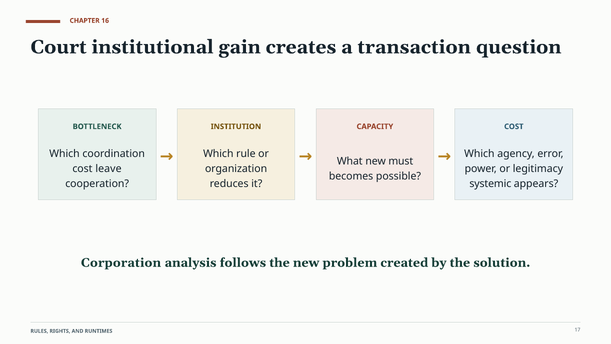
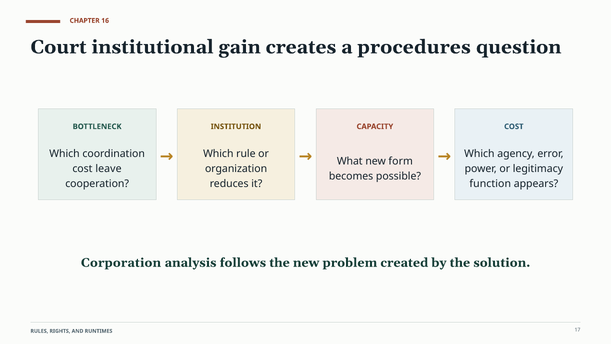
transaction: transaction -> procedures
must: must -> form
systemic: systemic -> function
